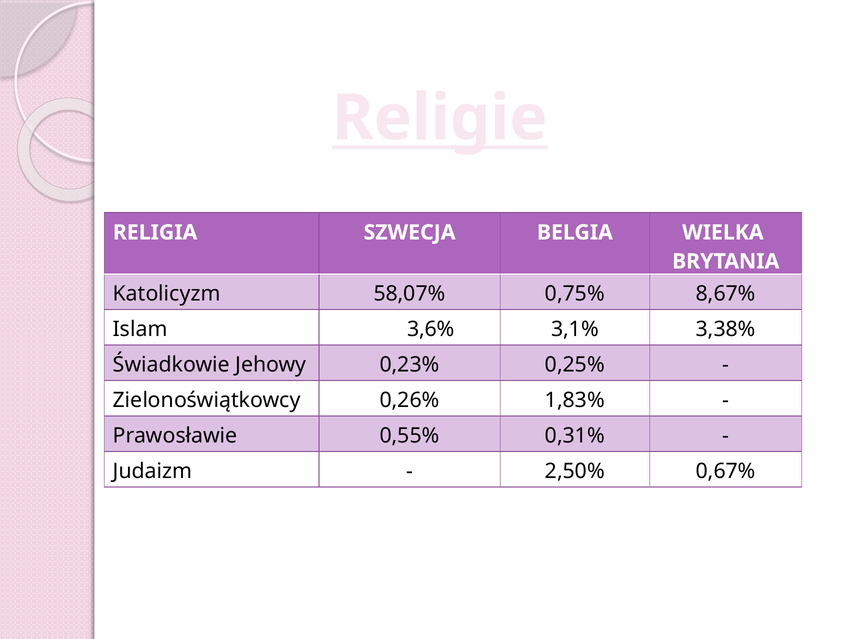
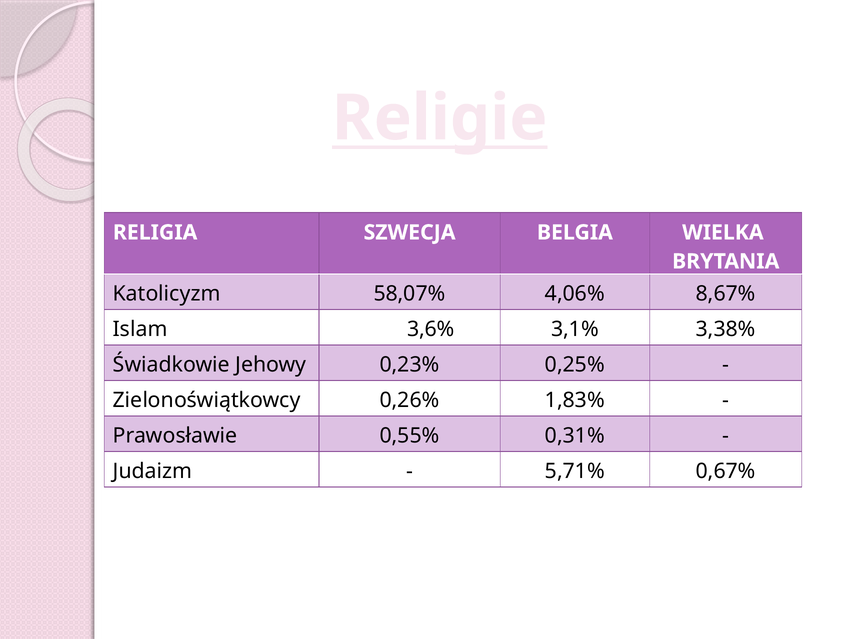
0,75%: 0,75% -> 4,06%
2,50%: 2,50% -> 5,71%
